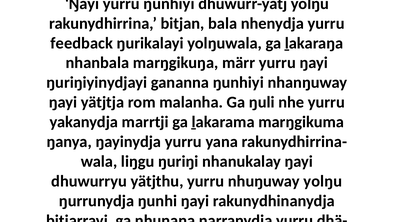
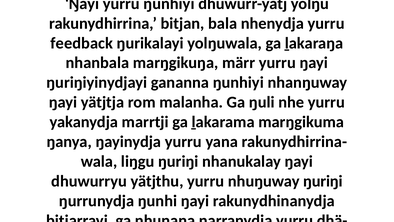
nhuŋuway yolŋu: yolŋu -> ŋuriŋi
